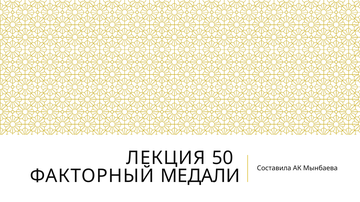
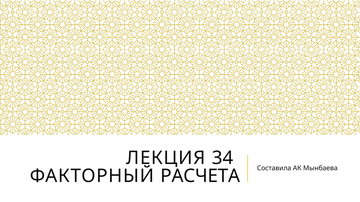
50: 50 -> 34
МЕДАЛИ: МЕДАЛИ -> РАСЧЕТА
